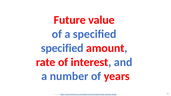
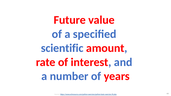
specified at (62, 48): specified -> scientific
